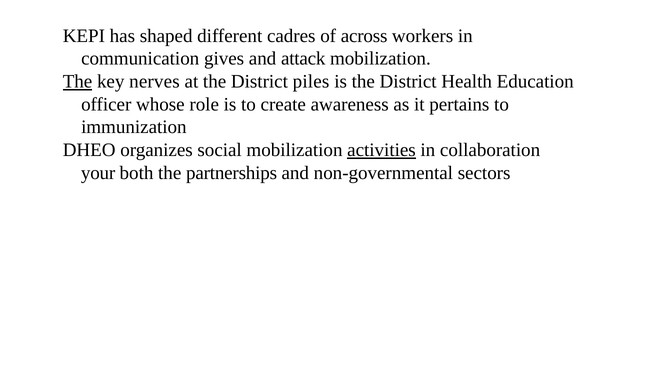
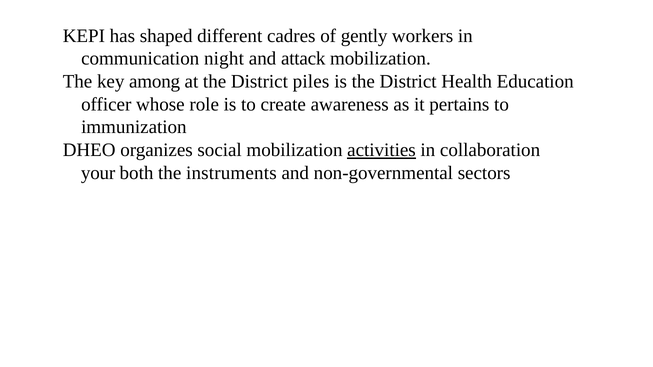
across: across -> gently
gives: gives -> night
The at (78, 82) underline: present -> none
nerves: nerves -> among
partnerships: partnerships -> instruments
